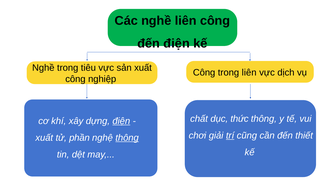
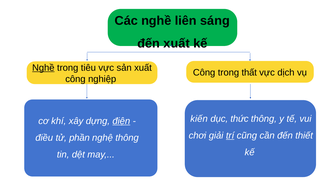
liên công: công -> sáng
đến điện: điện -> xuất
Nghề at (43, 68) underline: none -> present
trong liên: liên -> thất
chất: chất -> kiến
xuất at (44, 138): xuất -> điều
thông at (127, 138) underline: present -> none
